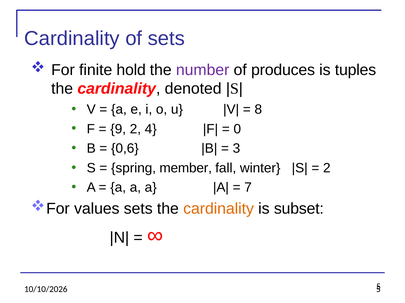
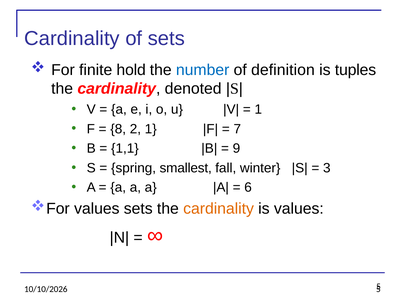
number colour: purple -> blue
produces: produces -> definition
8 at (258, 110): 8 -> 1
9: 9 -> 8
2 4: 4 -> 1
0: 0 -> 7
0,6: 0,6 -> 1,1
3: 3 -> 9
member: member -> smallest
2 at (327, 168): 2 -> 3
7: 7 -> 6
is subset: subset -> values
